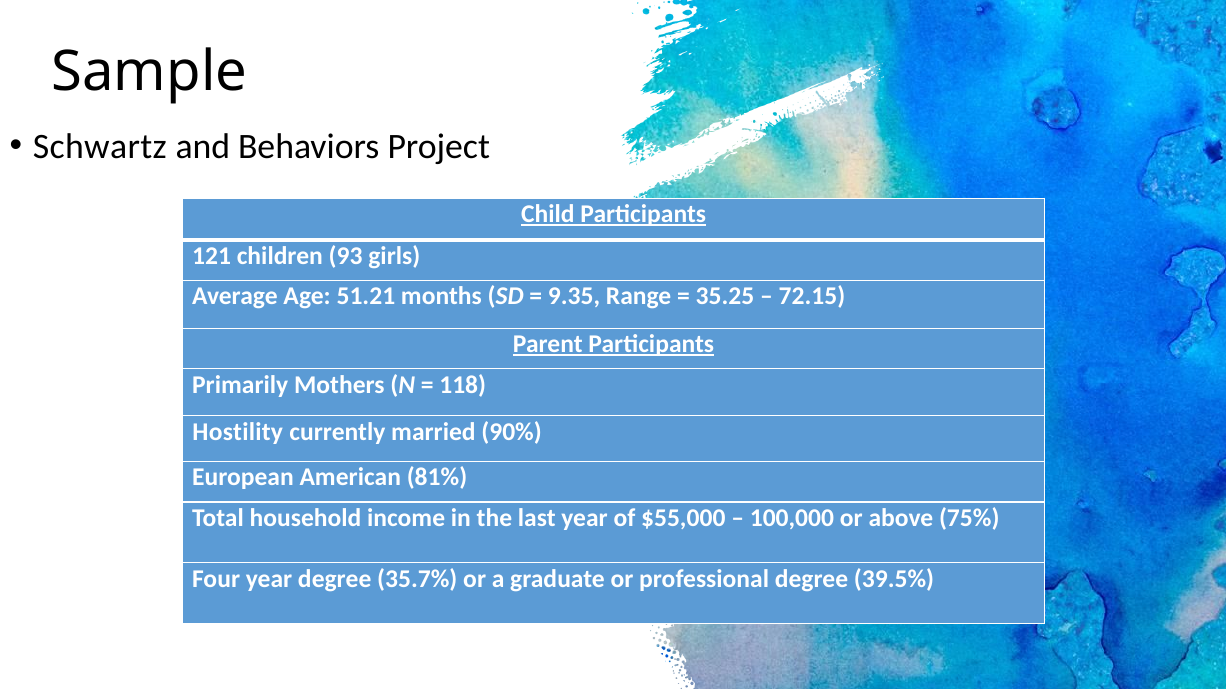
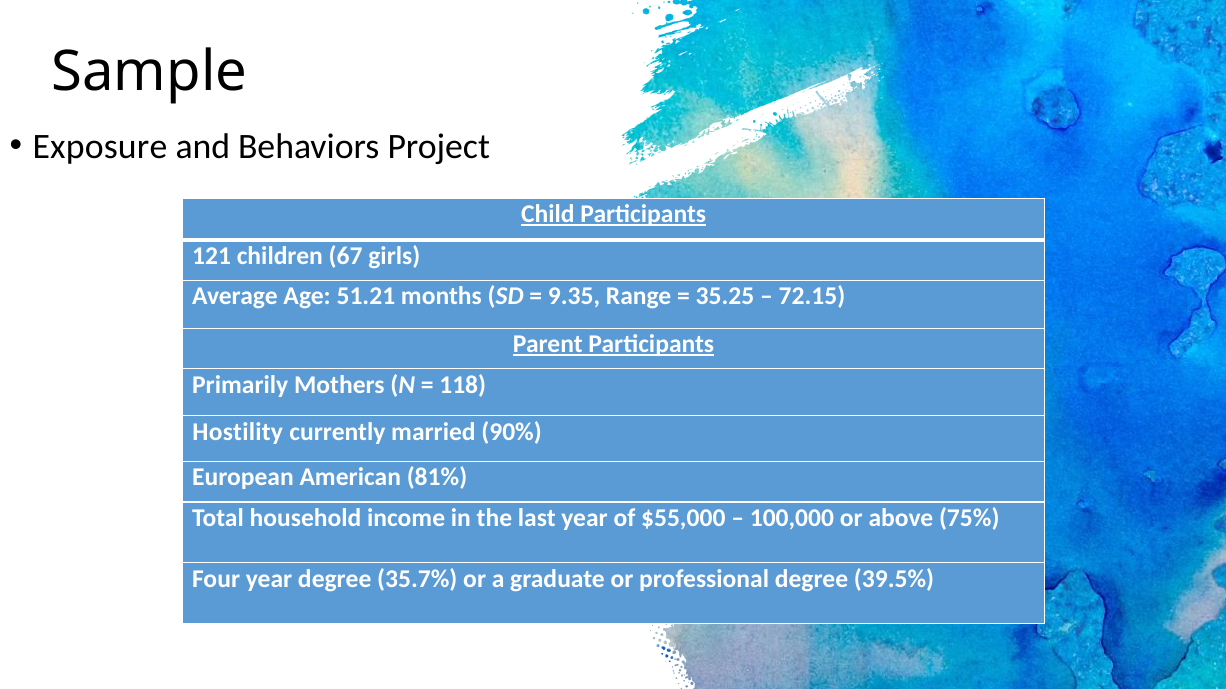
Schwartz: Schwartz -> Exposure
93: 93 -> 67
